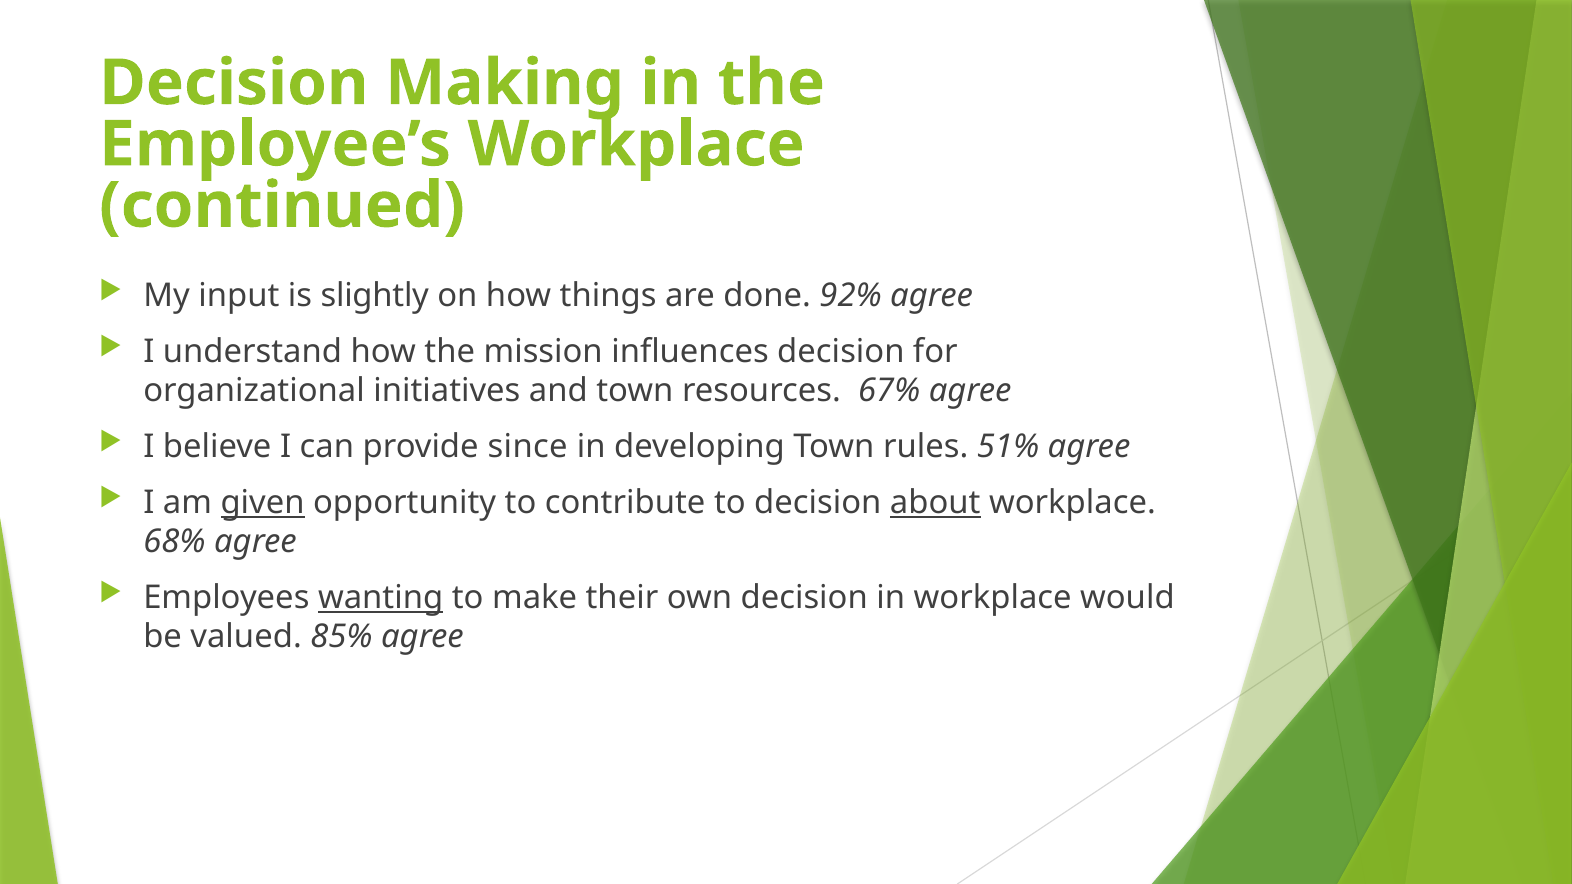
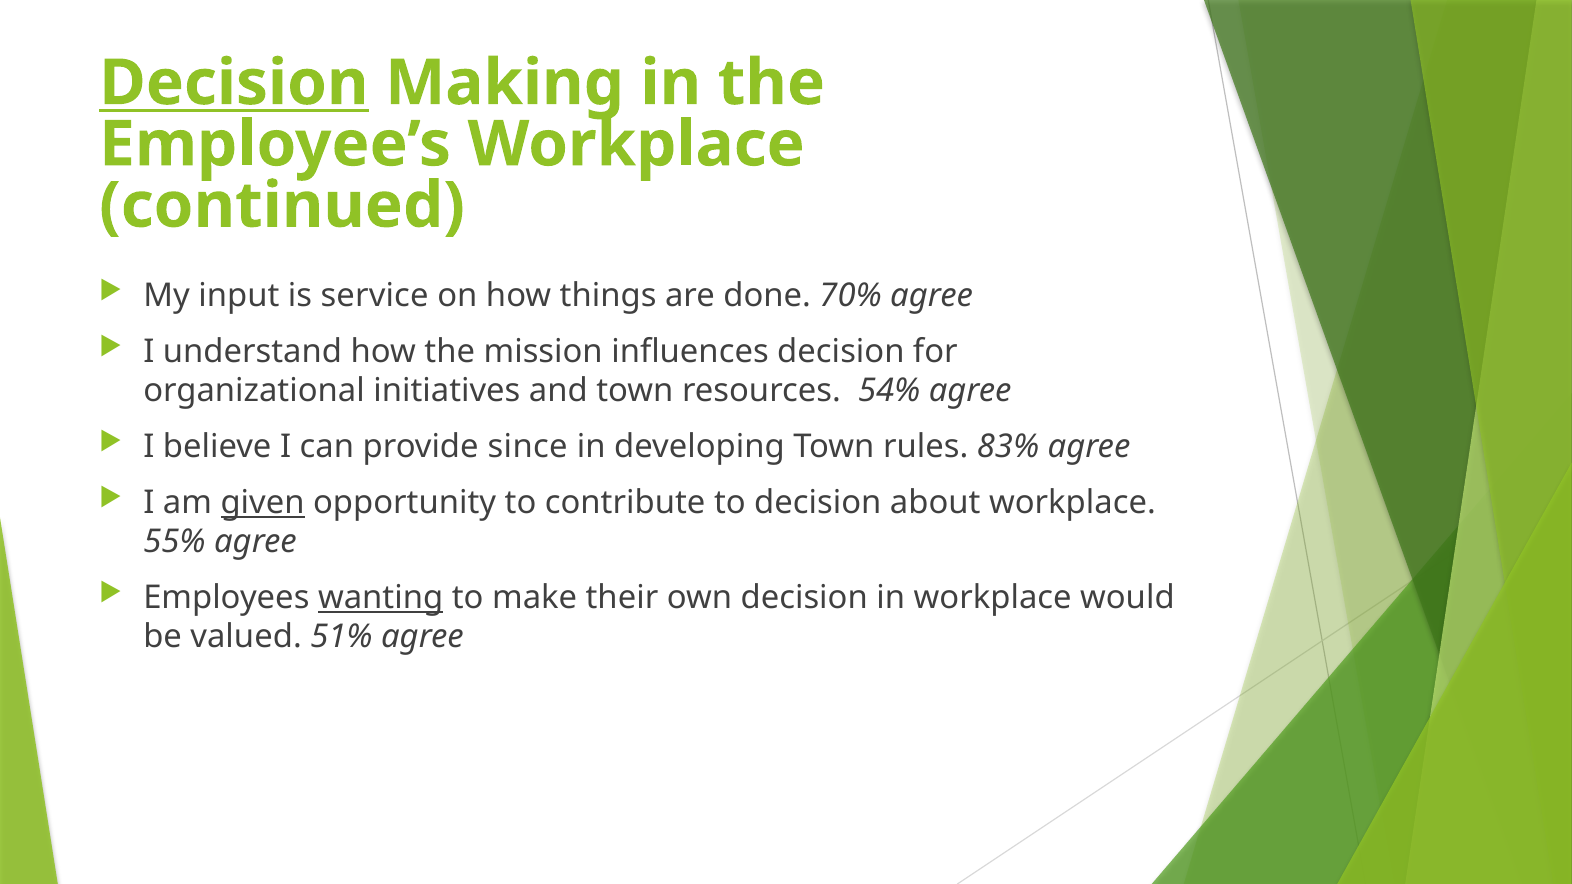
Decision at (234, 83) underline: none -> present
slightly: slightly -> service
92%: 92% -> 70%
67%: 67% -> 54%
51%: 51% -> 83%
about underline: present -> none
68%: 68% -> 55%
85%: 85% -> 51%
